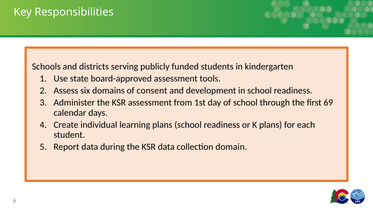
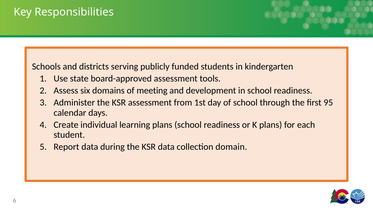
consent: consent -> meeting
69: 69 -> 95
